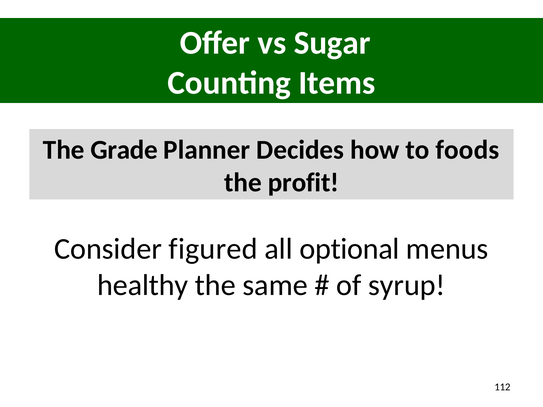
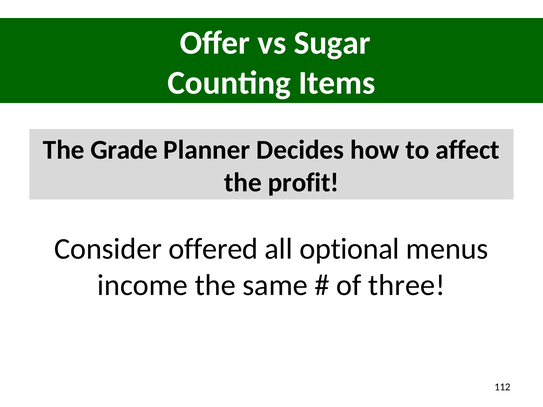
foods: foods -> affect
figured: figured -> offered
healthy: healthy -> income
syrup: syrup -> three
